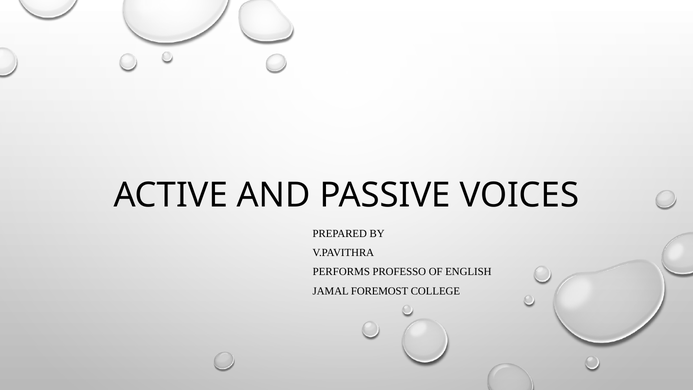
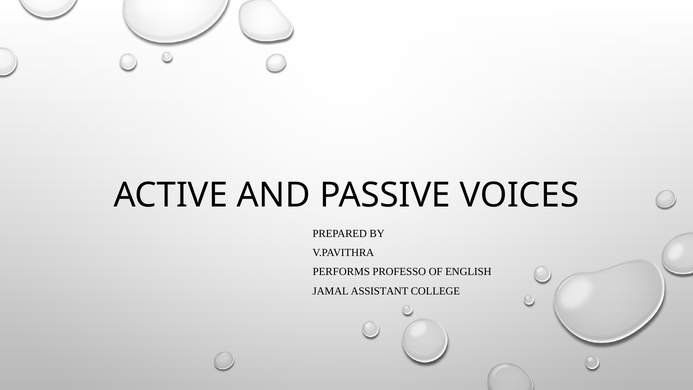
FOREMOST: FOREMOST -> ASSISTANT
